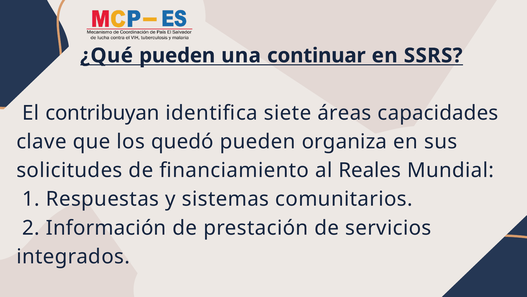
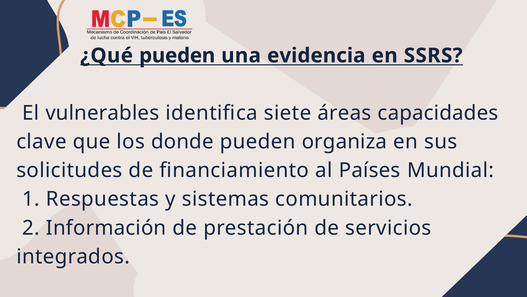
continuar: continuar -> evidencia
contribuyan: contribuyan -> vulnerables
quedó: quedó -> donde
Reales: Reales -> Países
